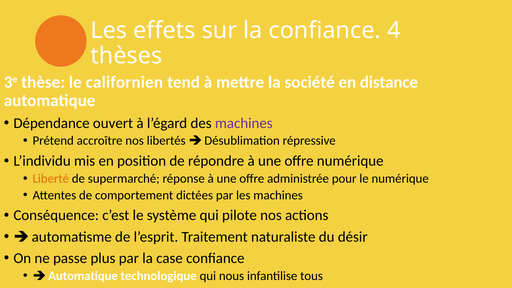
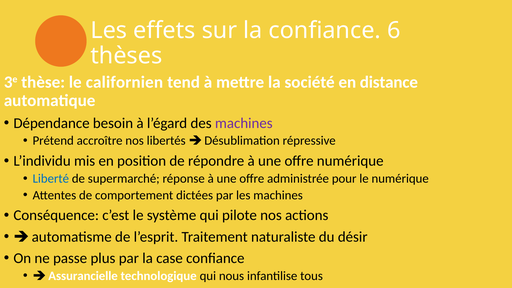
4: 4 -> 6
ouvert: ouvert -> besoin
Liberté colour: orange -> blue
Automatique at (83, 276): Automatique -> Assurancielle
